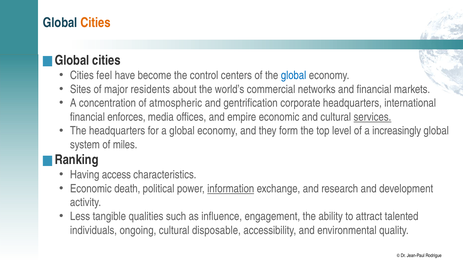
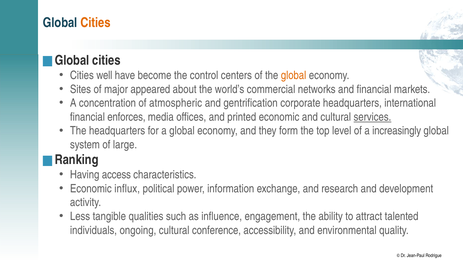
feel: feel -> well
global at (294, 75) colour: blue -> orange
residents: residents -> appeared
empire: empire -> printed
miles: miles -> large
death: death -> influx
information underline: present -> none
disposable: disposable -> conference
